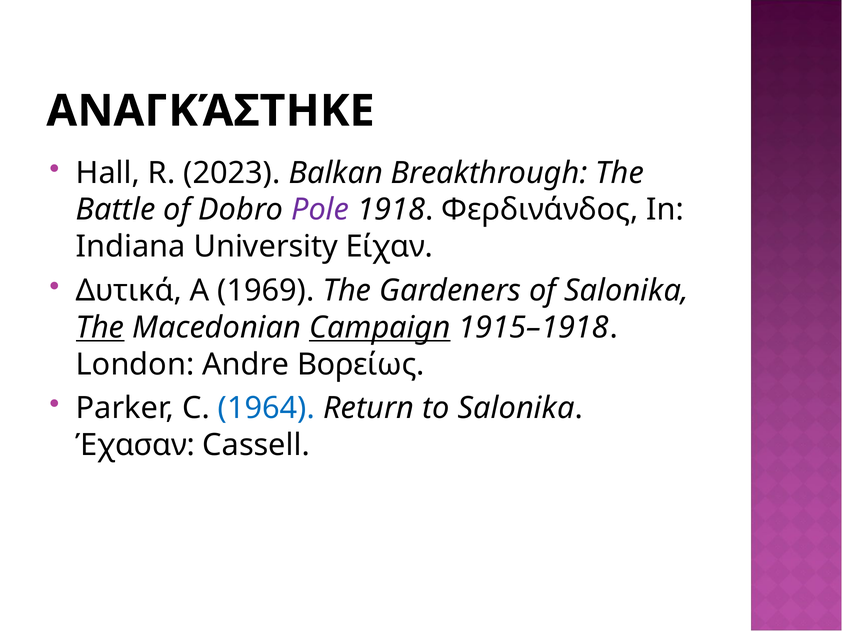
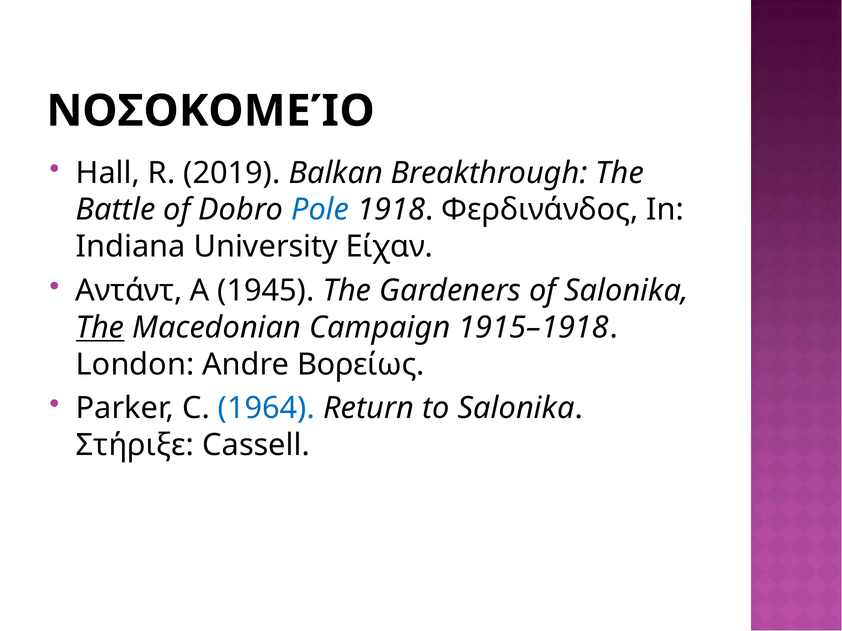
ΑΝΑΓΚΆΣΤΗΚΕ: ΑΝΑΓΚΆΣΤΗΚΕ -> ΝΟΣΟΚΟΜΕΊΟ
2023: 2023 -> 2019
Pole colour: purple -> blue
Δυτικά: Δυτικά -> Αντάντ
1969: 1969 -> 1945
Campaign underline: present -> none
Έχασαν: Έχασαν -> Στήριξε
